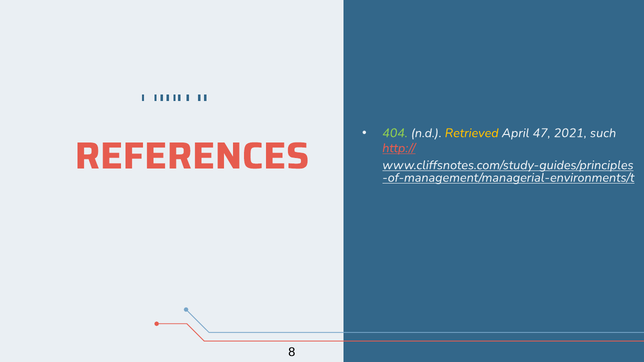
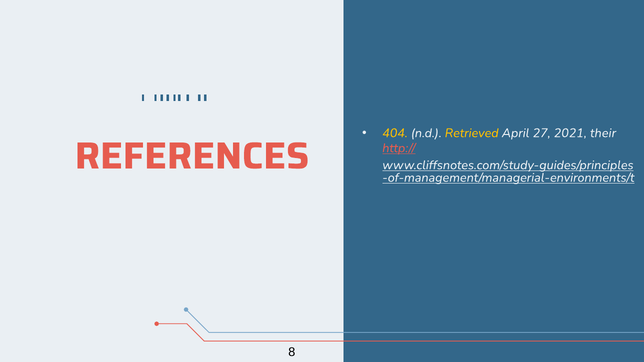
404 colour: light green -> yellow
47: 47 -> 27
such: such -> their
